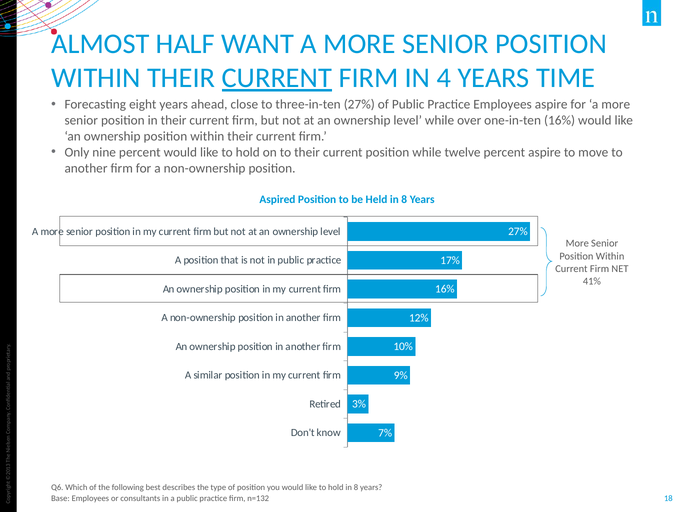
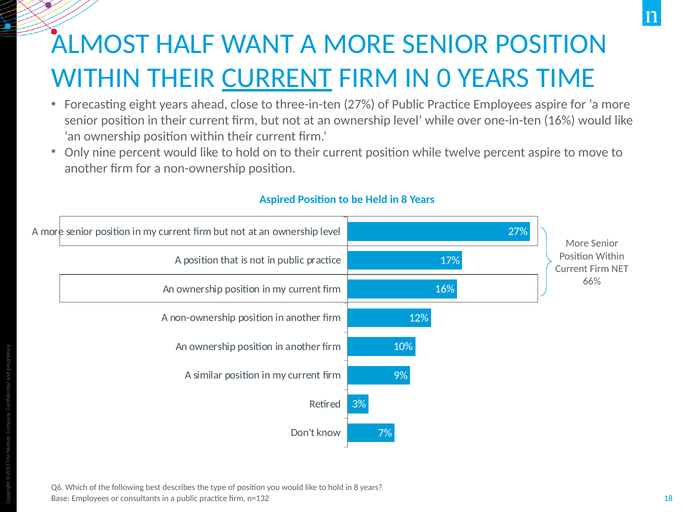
IN 4: 4 -> 0
41%: 41% -> 66%
